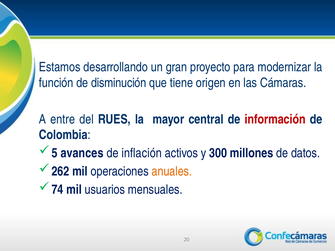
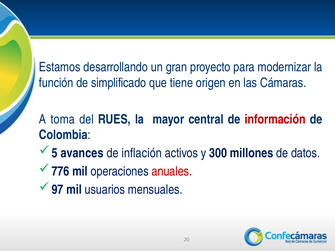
disminución: disminución -> simplificado
entre: entre -> toma
262: 262 -> 776
anuales colour: orange -> red
74: 74 -> 97
